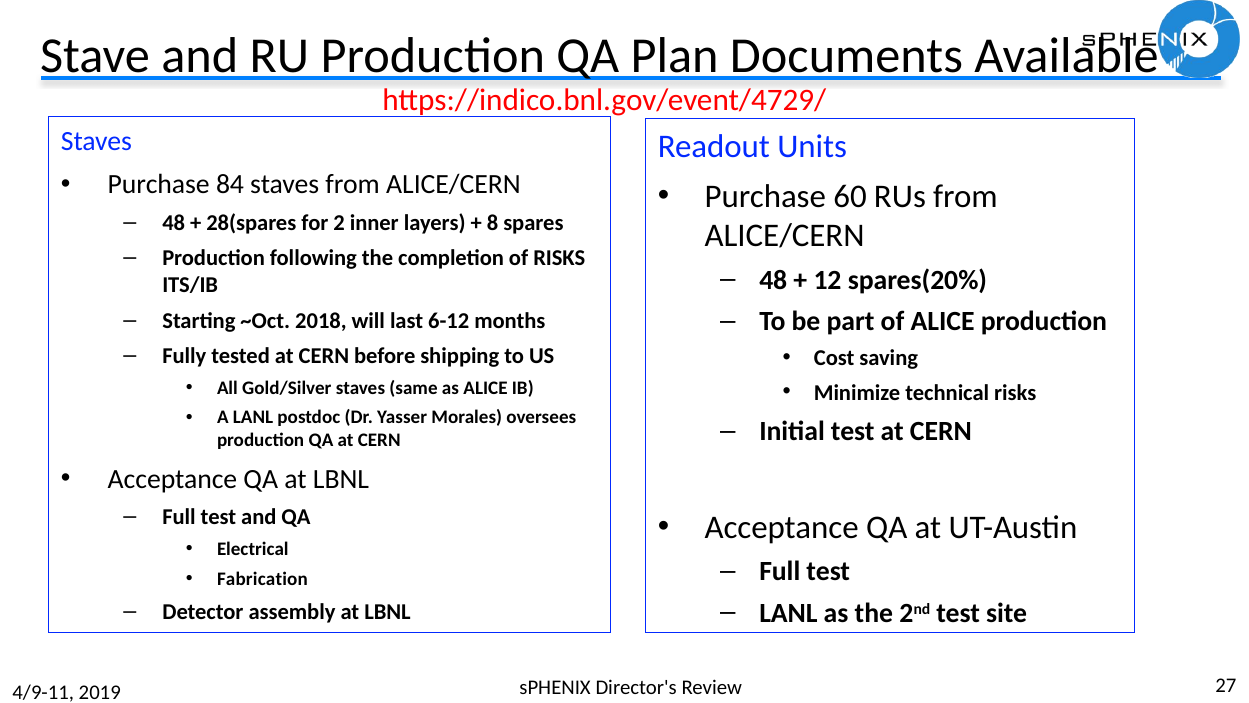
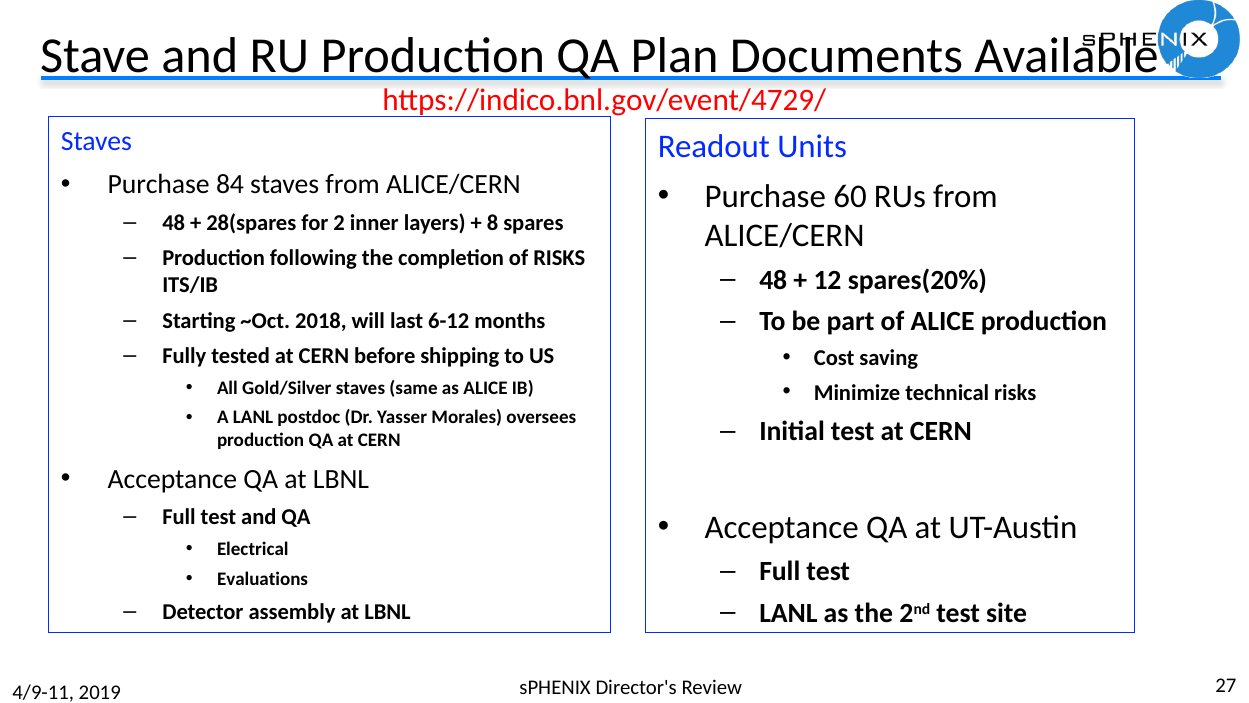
Fabrication: Fabrication -> Evaluations
